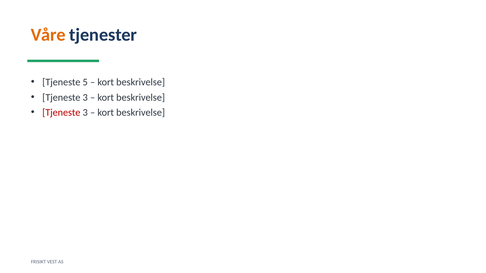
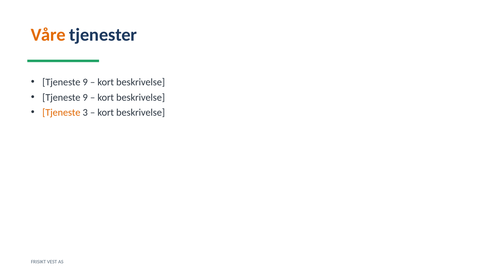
5 at (85, 82): 5 -> 9
3 at (85, 98): 3 -> 9
Tjeneste at (61, 113) colour: red -> orange
